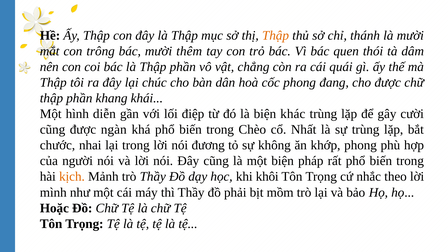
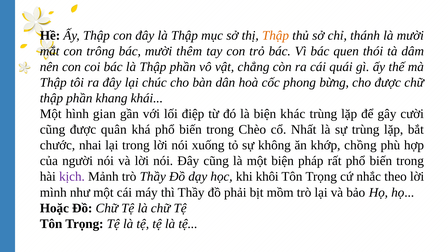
đang: đang -> bừng
diễn: diễn -> gian
ngàn: ngàn -> quân
đương: đương -> xuống
khớp phong: phong -> chồng
kịch colour: orange -> purple
